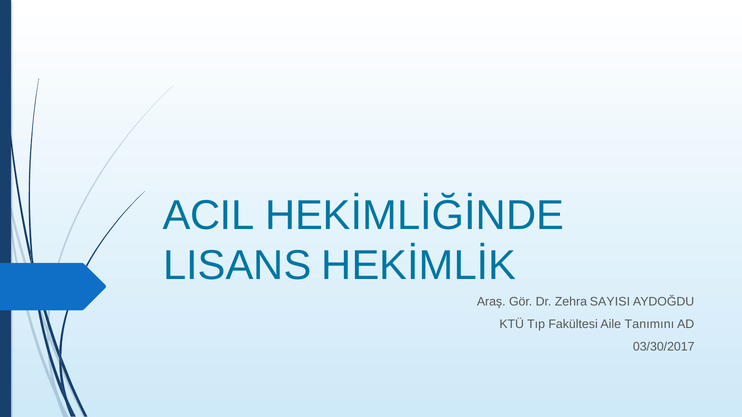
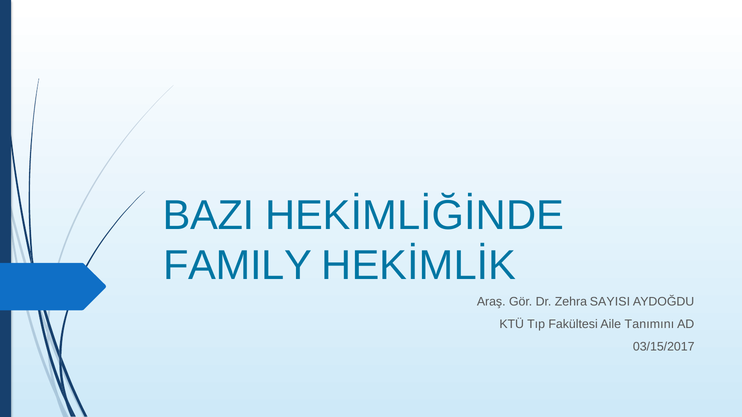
ACIL: ACIL -> BAZI
LISANS: LISANS -> FAMILY
03/30/2017: 03/30/2017 -> 03/15/2017
